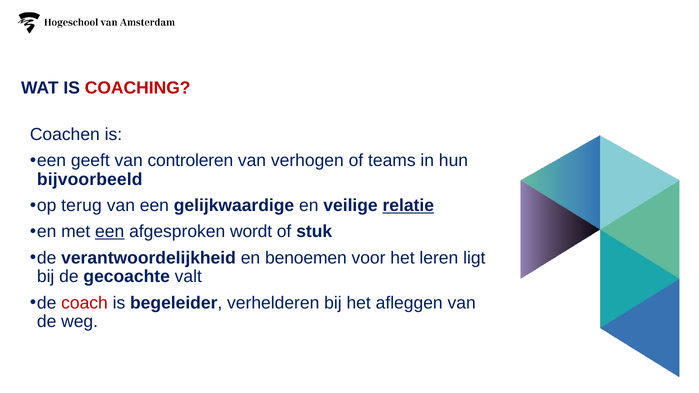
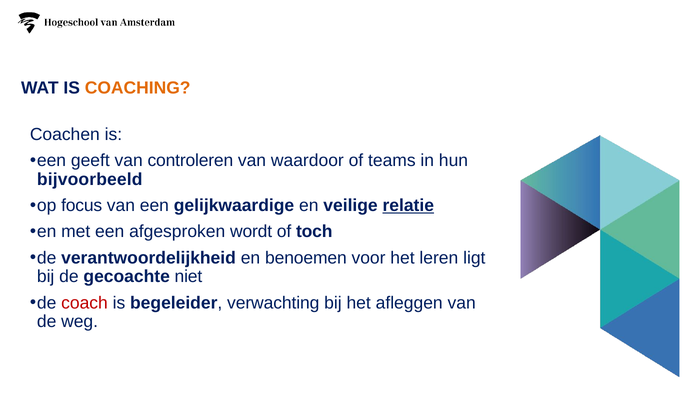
COACHING colour: red -> orange
verhogen: verhogen -> waardoor
terug: terug -> focus
een at (110, 232) underline: present -> none
stuk: stuk -> toch
valt: valt -> niet
verhelderen: verhelderen -> verwachting
